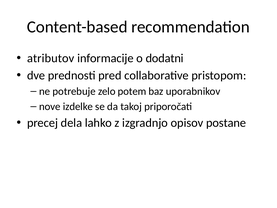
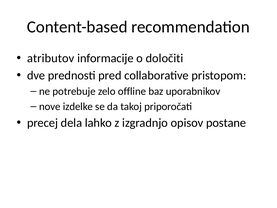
dodatni: dodatni -> določiti
potem: potem -> offline
